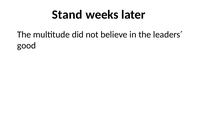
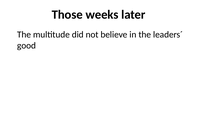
Stand: Stand -> Those
